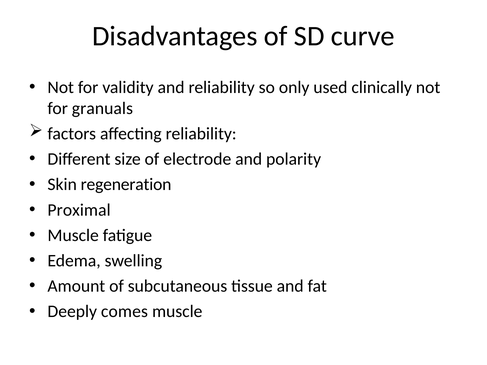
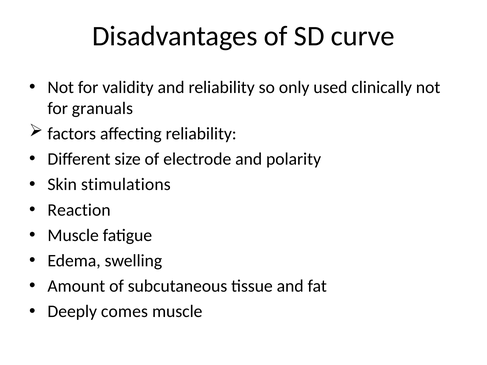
regeneration: regeneration -> stimulations
Proximal: Proximal -> Reaction
